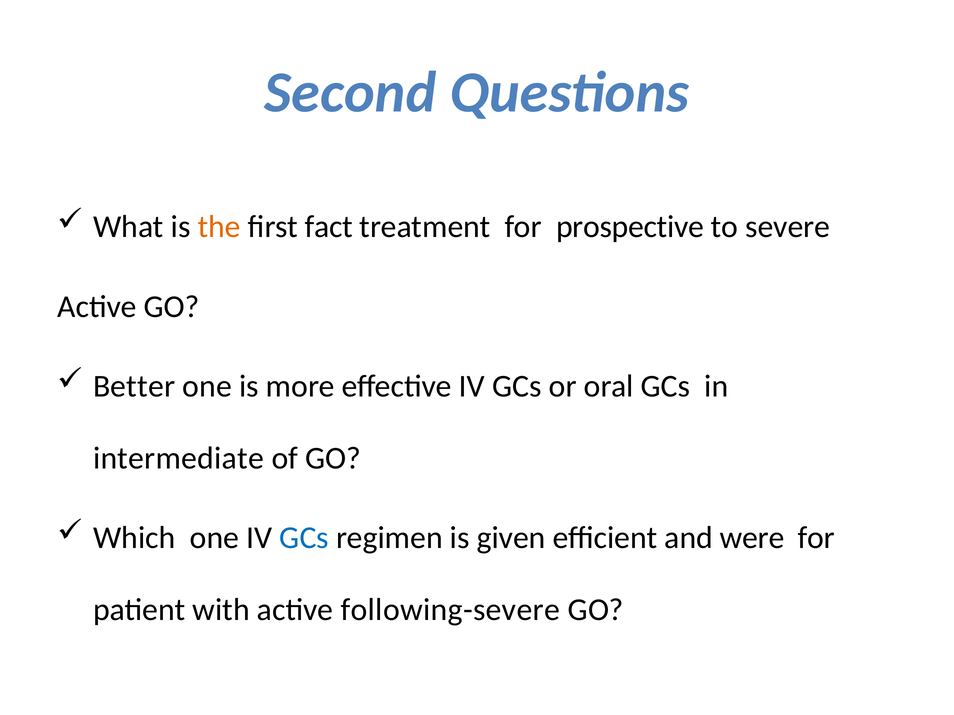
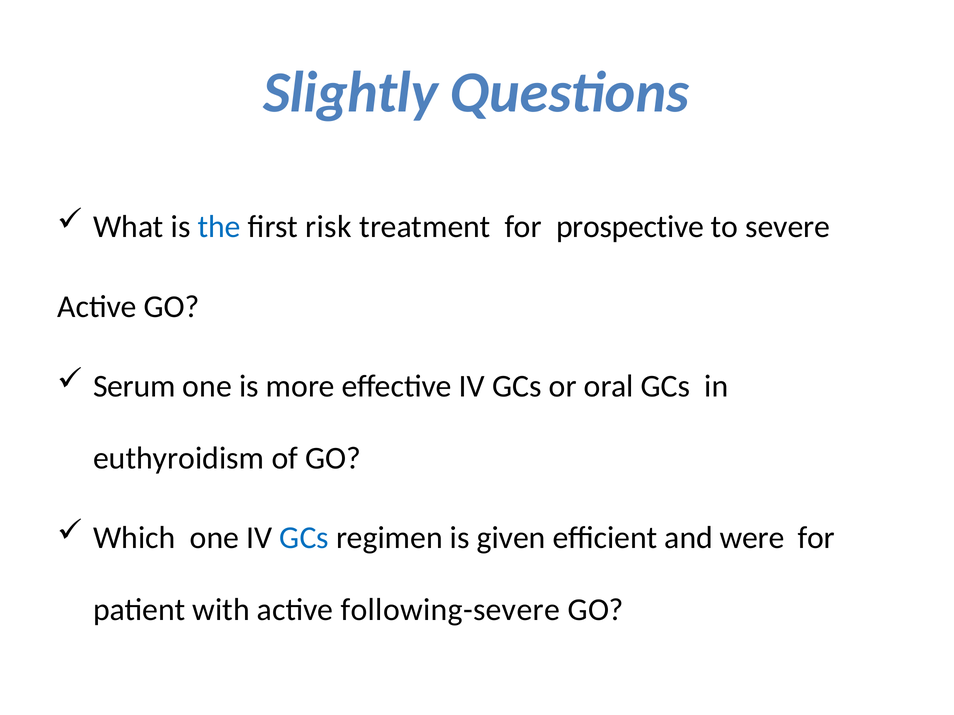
Second: Second -> Slightly
the colour: orange -> blue
fact: fact -> risk
Better: Better -> Serum
intermediate: intermediate -> euthyroidism
